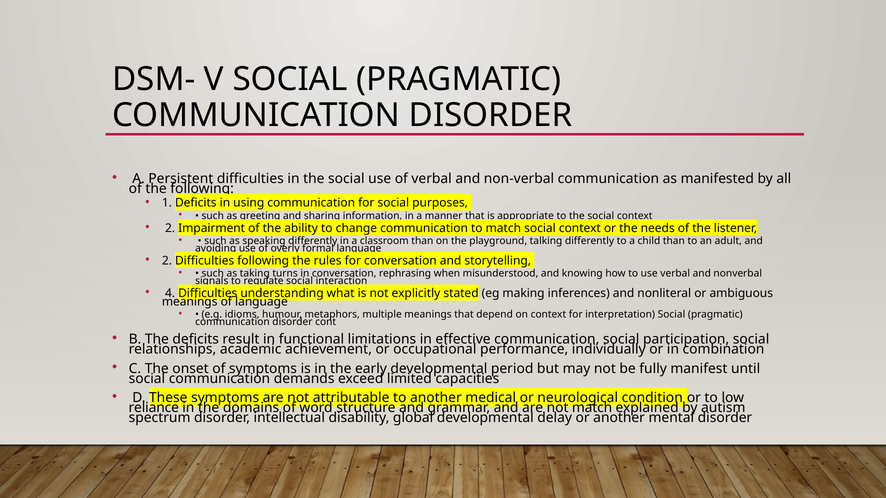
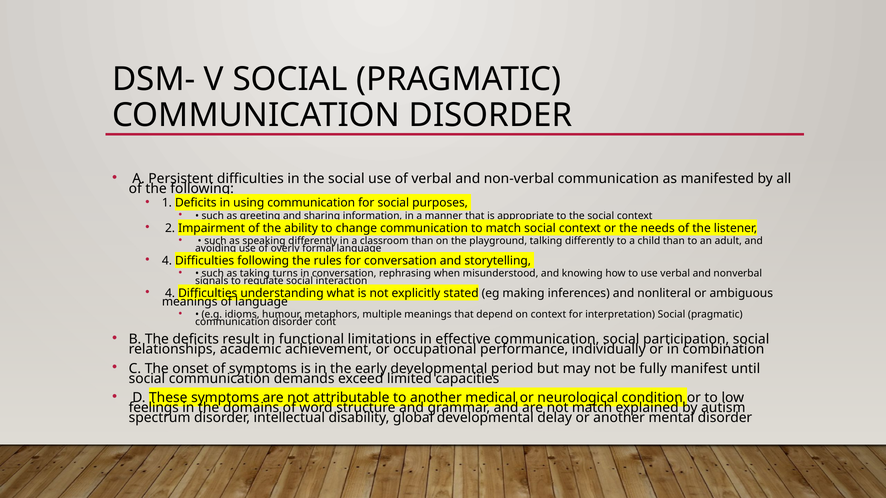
2 at (167, 261): 2 -> 4
reliance: reliance -> feelings
